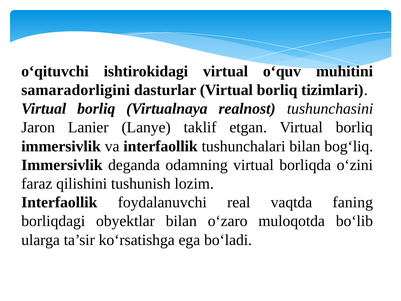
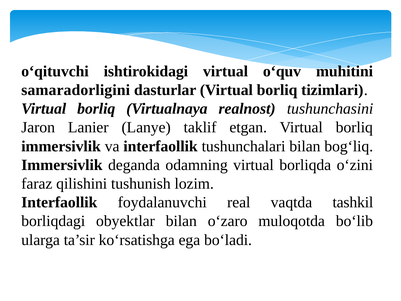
faning: faning -> tashkil
